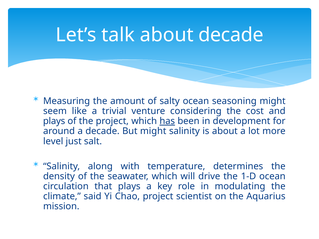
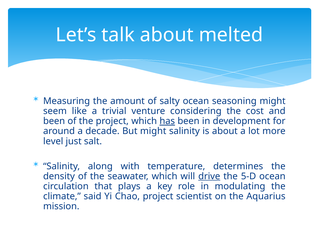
about decade: decade -> melted
plays at (54, 121): plays -> been
drive underline: none -> present
1-D: 1-D -> 5-D
